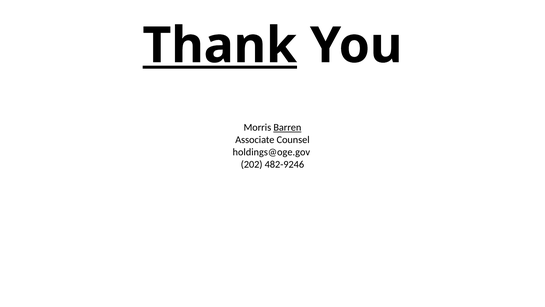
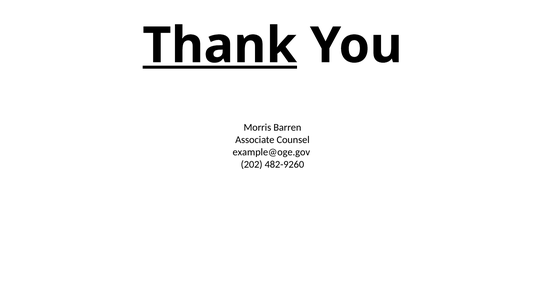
Barren underline: present -> none
holdings@oge.gov: holdings@oge.gov -> example@oge.gov
482-9246: 482-9246 -> 482-9260
